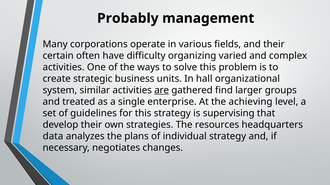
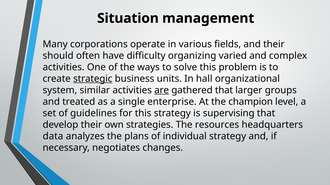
Probably: Probably -> Situation
certain: certain -> should
strategic underline: none -> present
gathered find: find -> that
achieving: achieving -> champion
